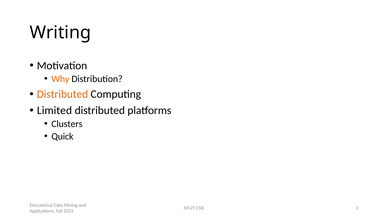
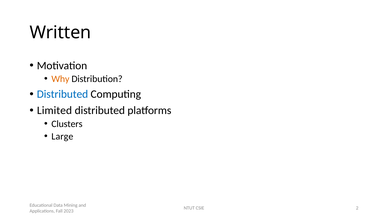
Writing: Writing -> Written
Distributed at (62, 94) colour: orange -> blue
Quick: Quick -> Large
